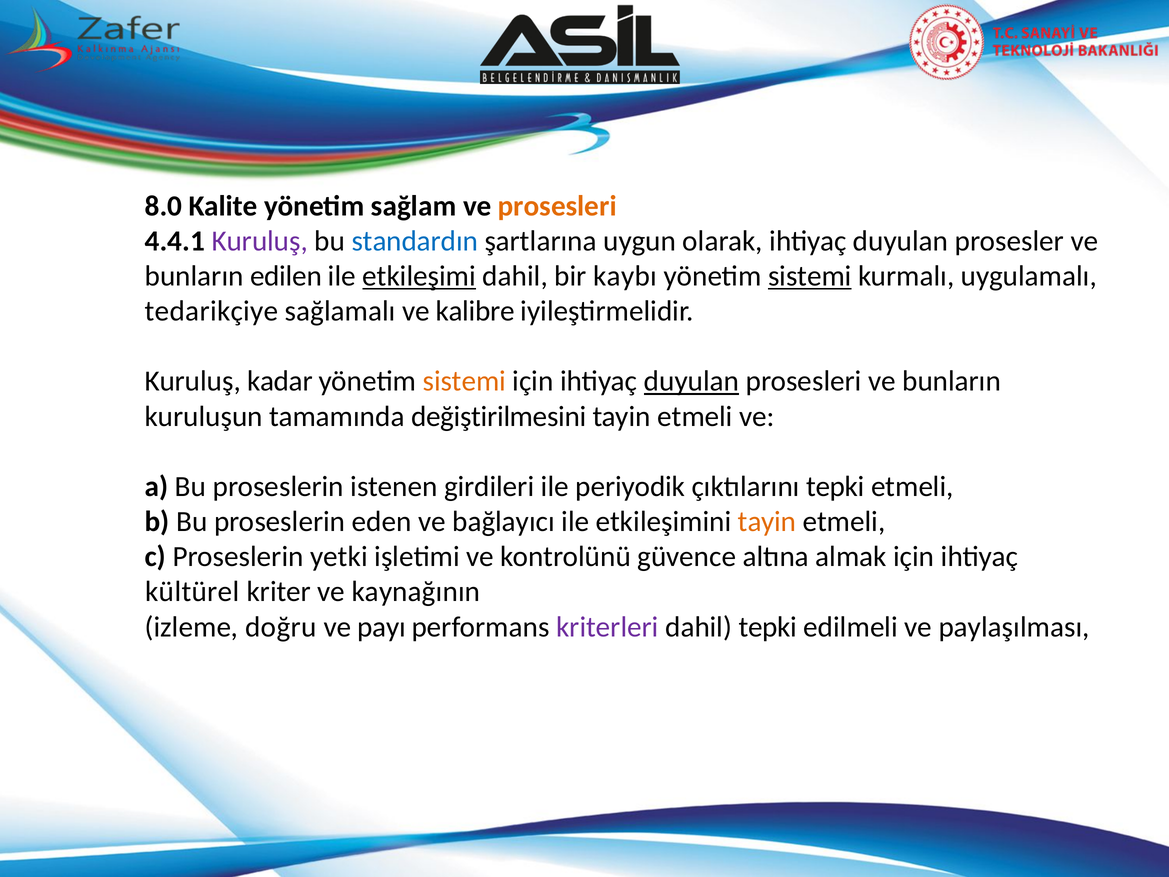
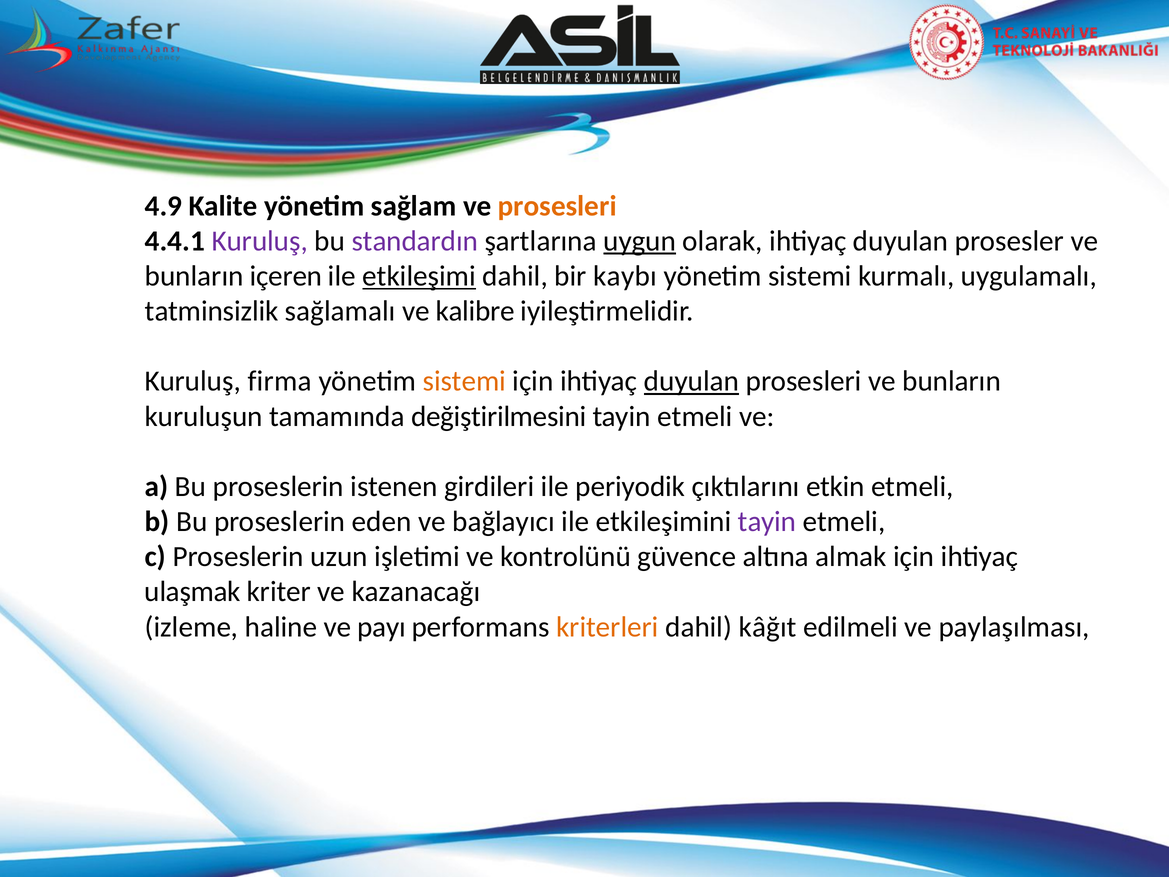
8.0: 8.0 -> 4.9
standardın colour: blue -> purple
uygun underline: none -> present
edilen: edilen -> içeren
sistemi at (810, 276) underline: present -> none
tedarikçiye: tedarikçiye -> tatminsizlik
kadar: kadar -> firma
çıktılarını tepki: tepki -> etkin
tayin at (767, 522) colour: orange -> purple
yetki: yetki -> uzun
kültürel: kültürel -> ulaşmak
kaynağının: kaynağının -> kazanacağı
doğru: doğru -> haline
kriterleri colour: purple -> orange
dahil tepki: tepki -> kâğıt
